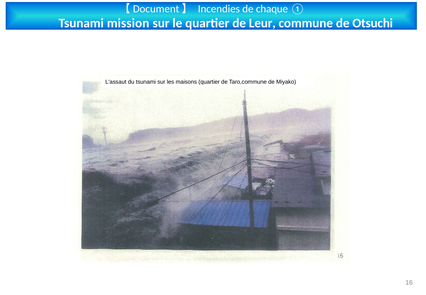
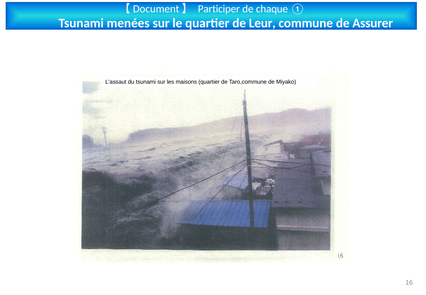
Incendies: Incendies -> Participer
mission: mission -> menées
Otsuchi: Otsuchi -> Assurer
